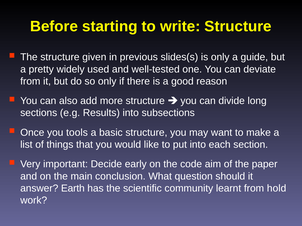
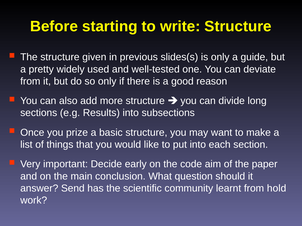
tools: tools -> prize
Earth: Earth -> Send
